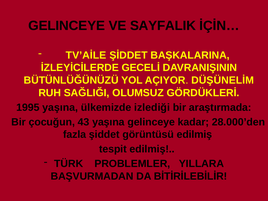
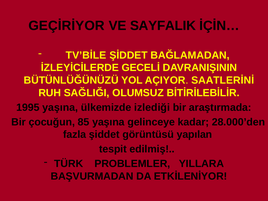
GELINCEYE at (67, 26): GELINCEYE -> GEÇİRİYOR
TV’AİLE: TV’AİLE -> TV’BİLE
BAŞKALARINA: BAŞKALARINA -> BAĞLAMADAN
DÜŞÜNELİM: DÜŞÜNELİM -> SAATLERİNİ
GÖRDÜKLERİ: GÖRDÜKLERİ -> BİTİRİLEBİLİR
43: 43 -> 85
görüntüsü edilmiş: edilmiş -> yapılan
BİTİRİLEBİLİR: BİTİRİLEBİLİR -> ETKİLENİYOR
